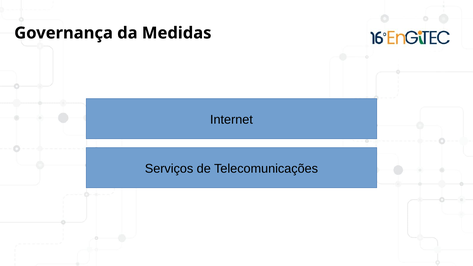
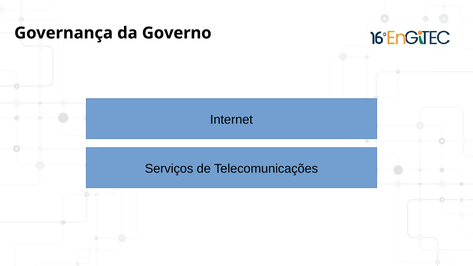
Medidas: Medidas -> Governo
